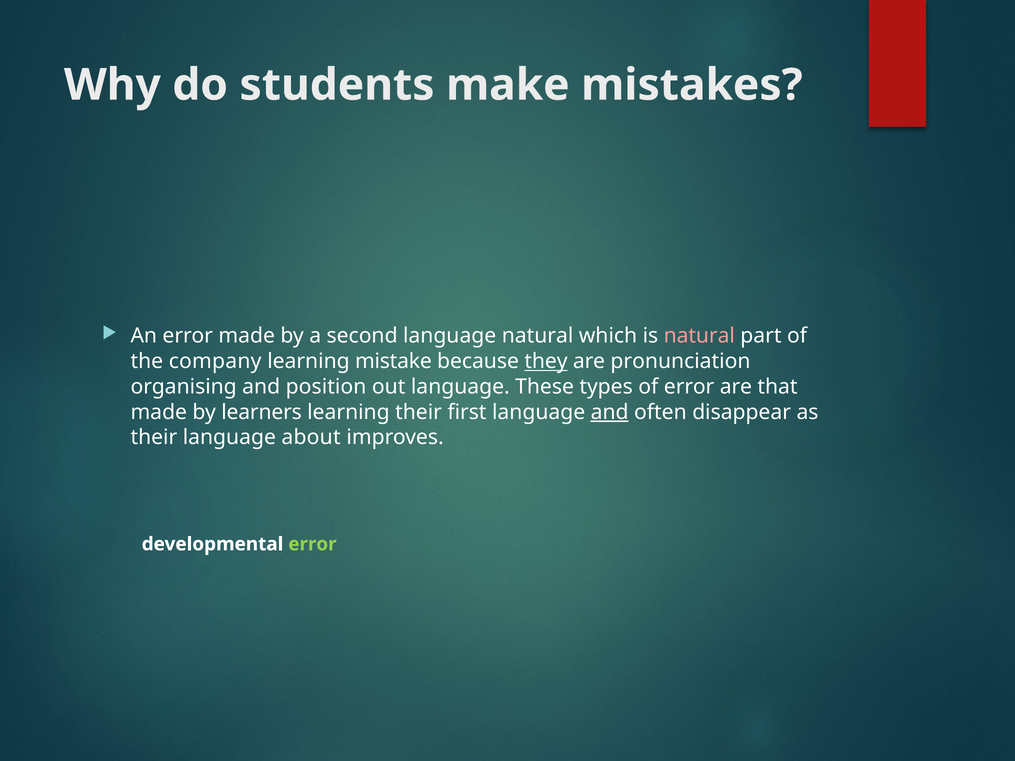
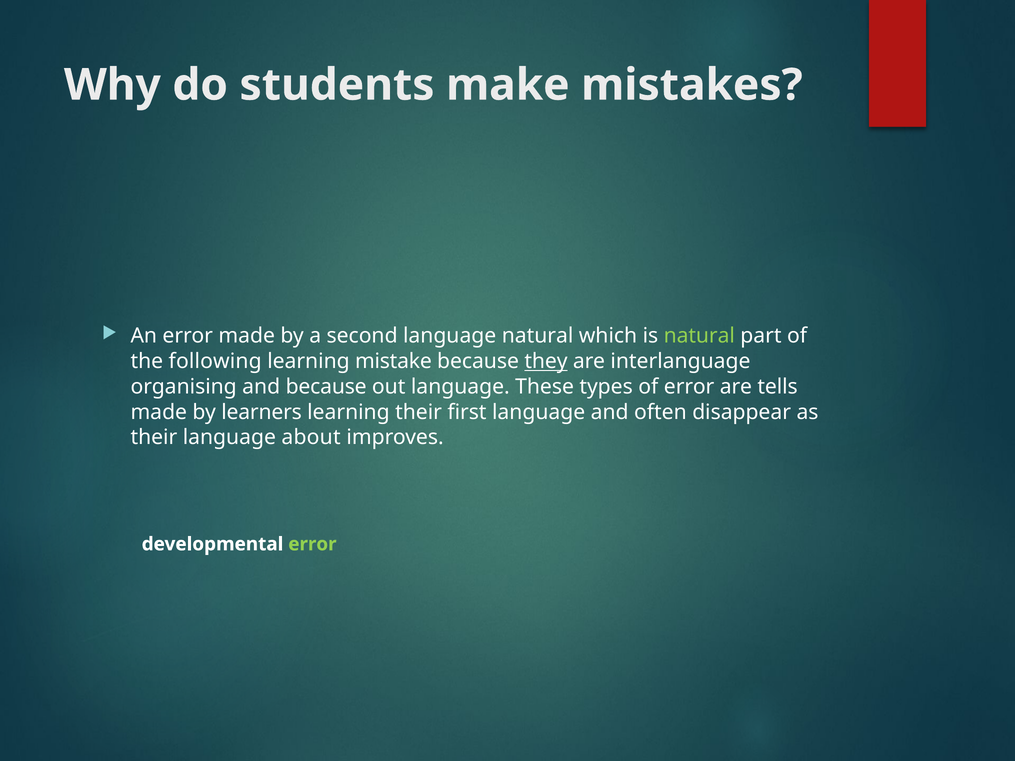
natural at (699, 336) colour: pink -> light green
company: company -> following
pronunciation: pronunciation -> interlanguage
and position: position -> because
that: that -> tells
and at (610, 412) underline: present -> none
